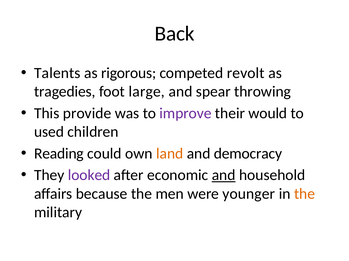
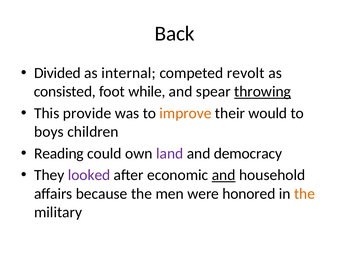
Talents: Talents -> Divided
rigorous: rigorous -> internal
tragedies: tragedies -> consisted
large: large -> while
throwing underline: none -> present
improve colour: purple -> orange
used: used -> boys
land colour: orange -> purple
younger: younger -> honored
